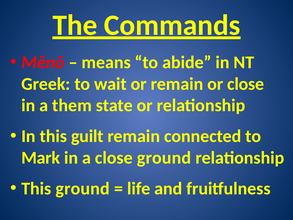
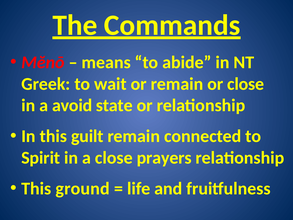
them: them -> avoid
Mark: Mark -> Spirit
close ground: ground -> prayers
